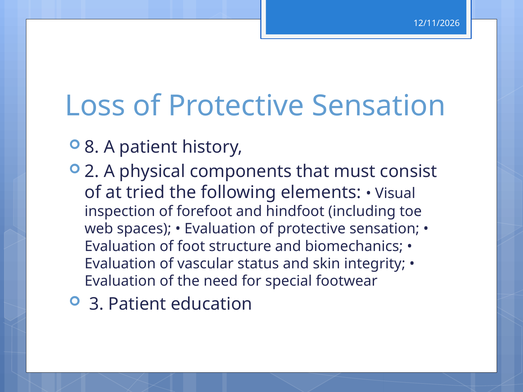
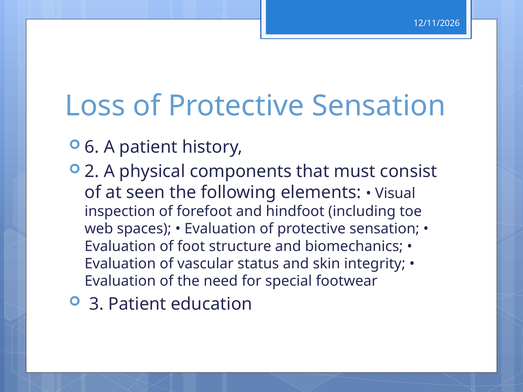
8: 8 -> 6
tried: tried -> seen
